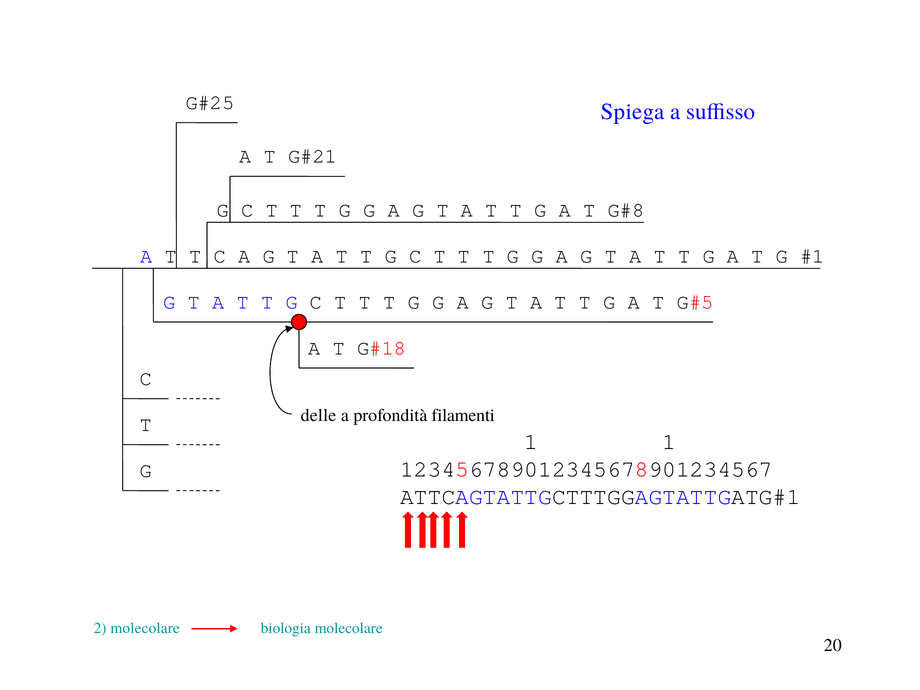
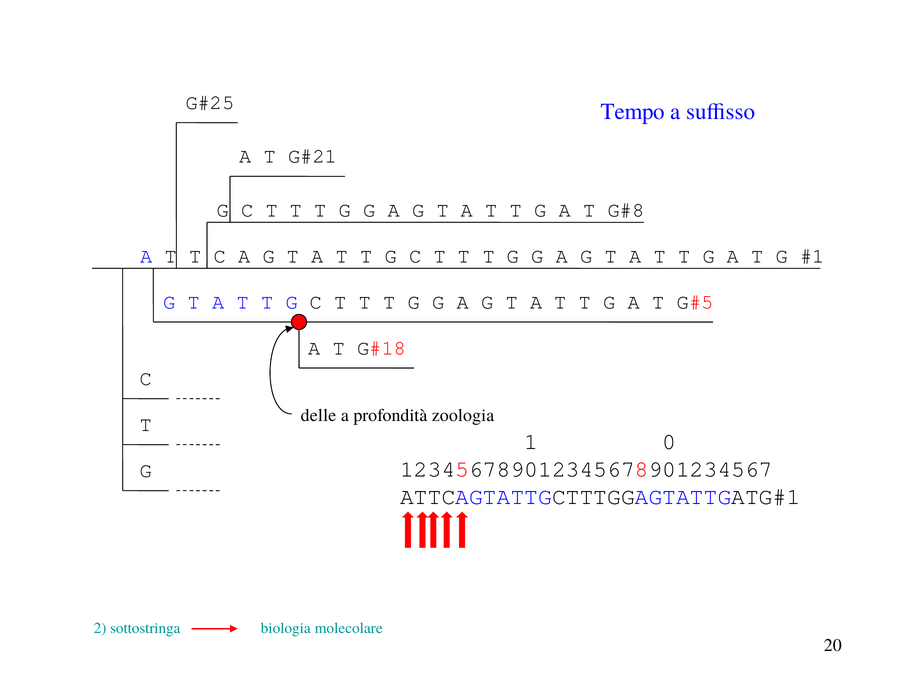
Spiega: Spiega -> Tempo
filamenti: filamenti -> zoologia
1 1: 1 -> 0
2 molecolare: molecolare -> sottostringa
